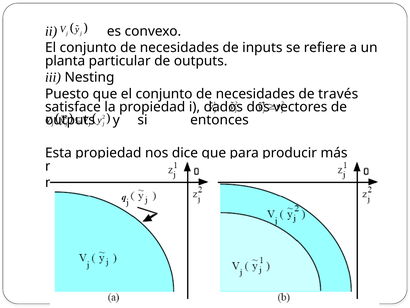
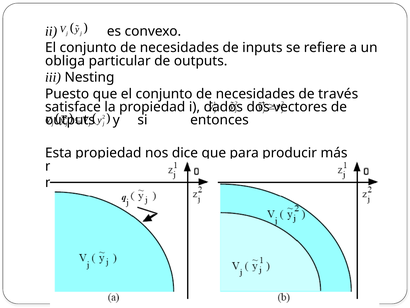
planta: planta -> obliga
